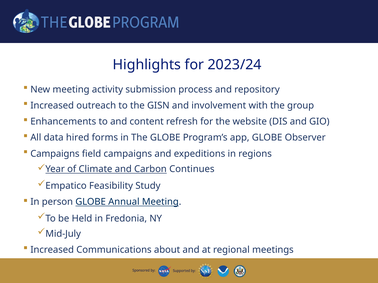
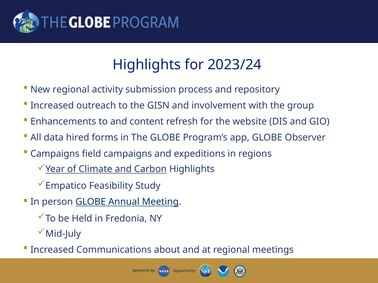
New meeting: meeting -> regional
Carbon Continues: Continues -> Highlights
